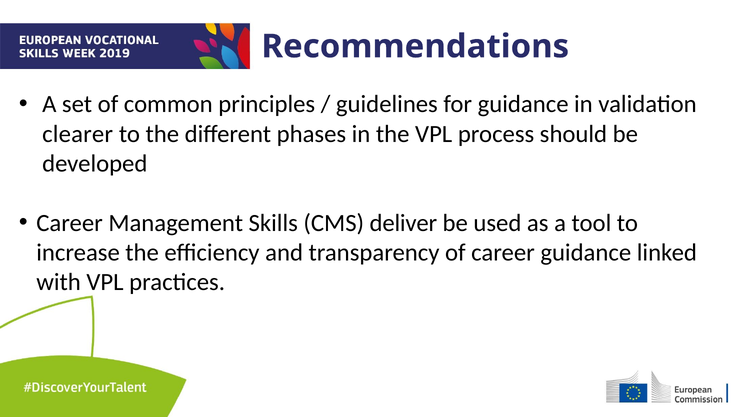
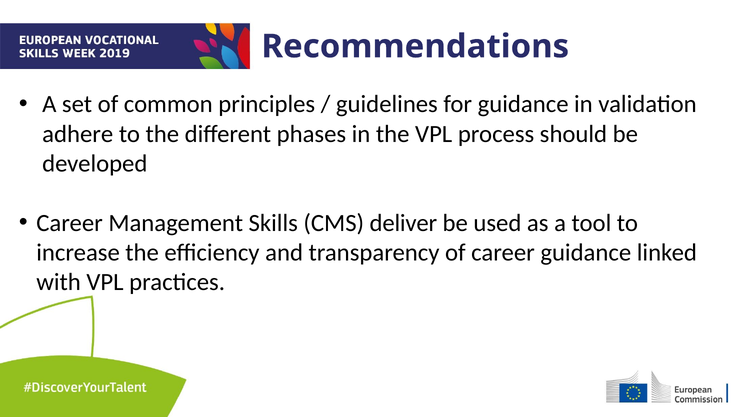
clearer: clearer -> adhere
